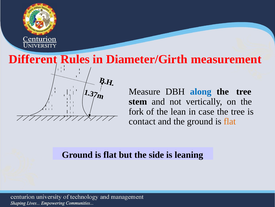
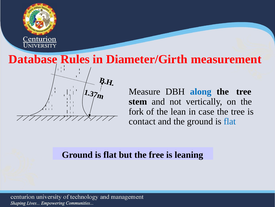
Different: Different -> Database
flat at (230, 121) colour: orange -> blue
side: side -> free
